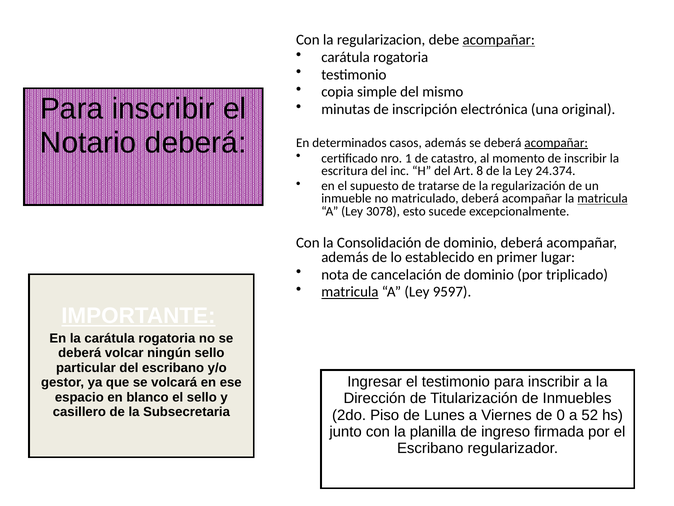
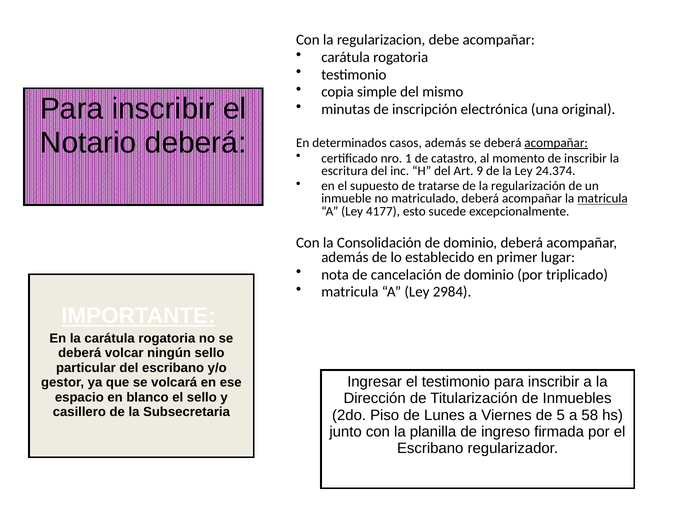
acompañar at (499, 40) underline: present -> none
8: 8 -> 9
3078: 3078 -> 4177
matricula at (350, 292) underline: present -> none
9597: 9597 -> 2984
0: 0 -> 5
52: 52 -> 58
